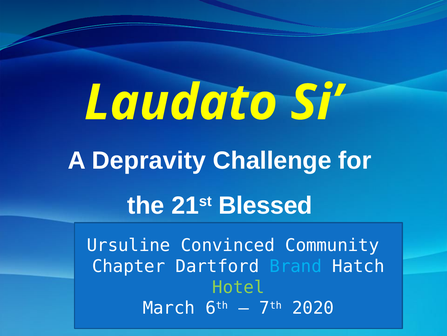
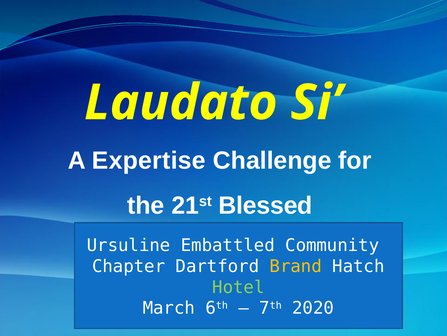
Depravity: Depravity -> Expertise
Convinced: Convinced -> Embattled
Brand colour: light blue -> yellow
